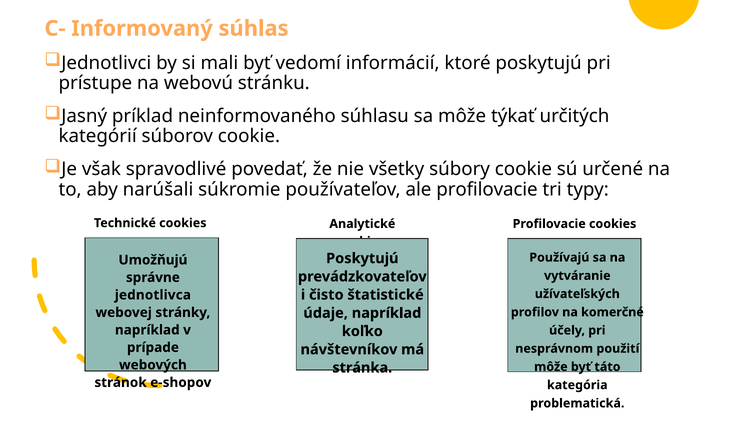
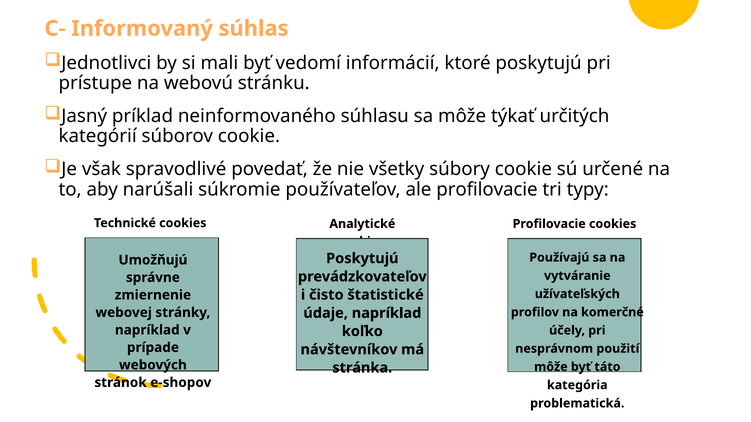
jednotlivca: jednotlivca -> zmiernenie
